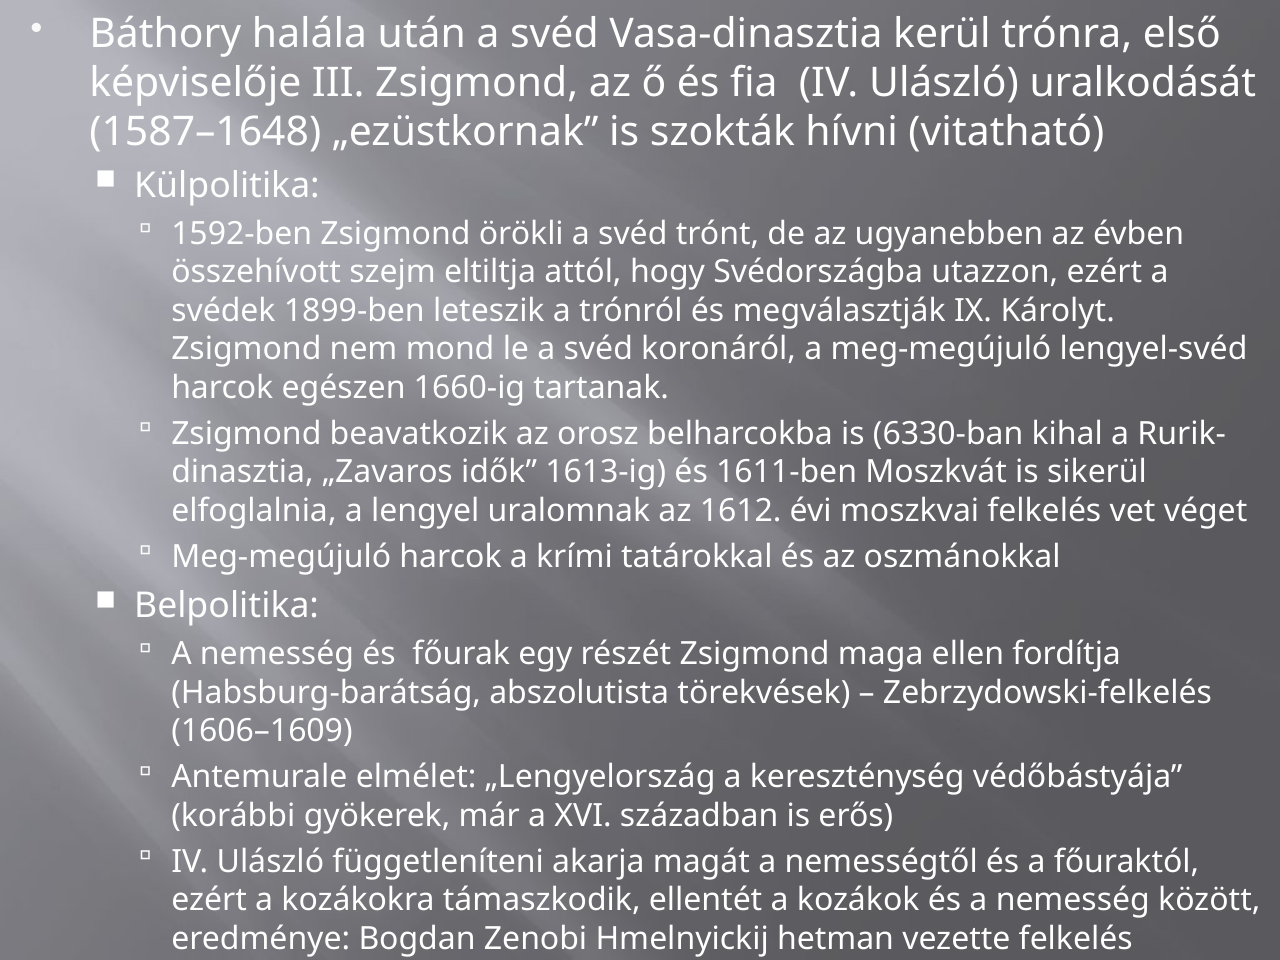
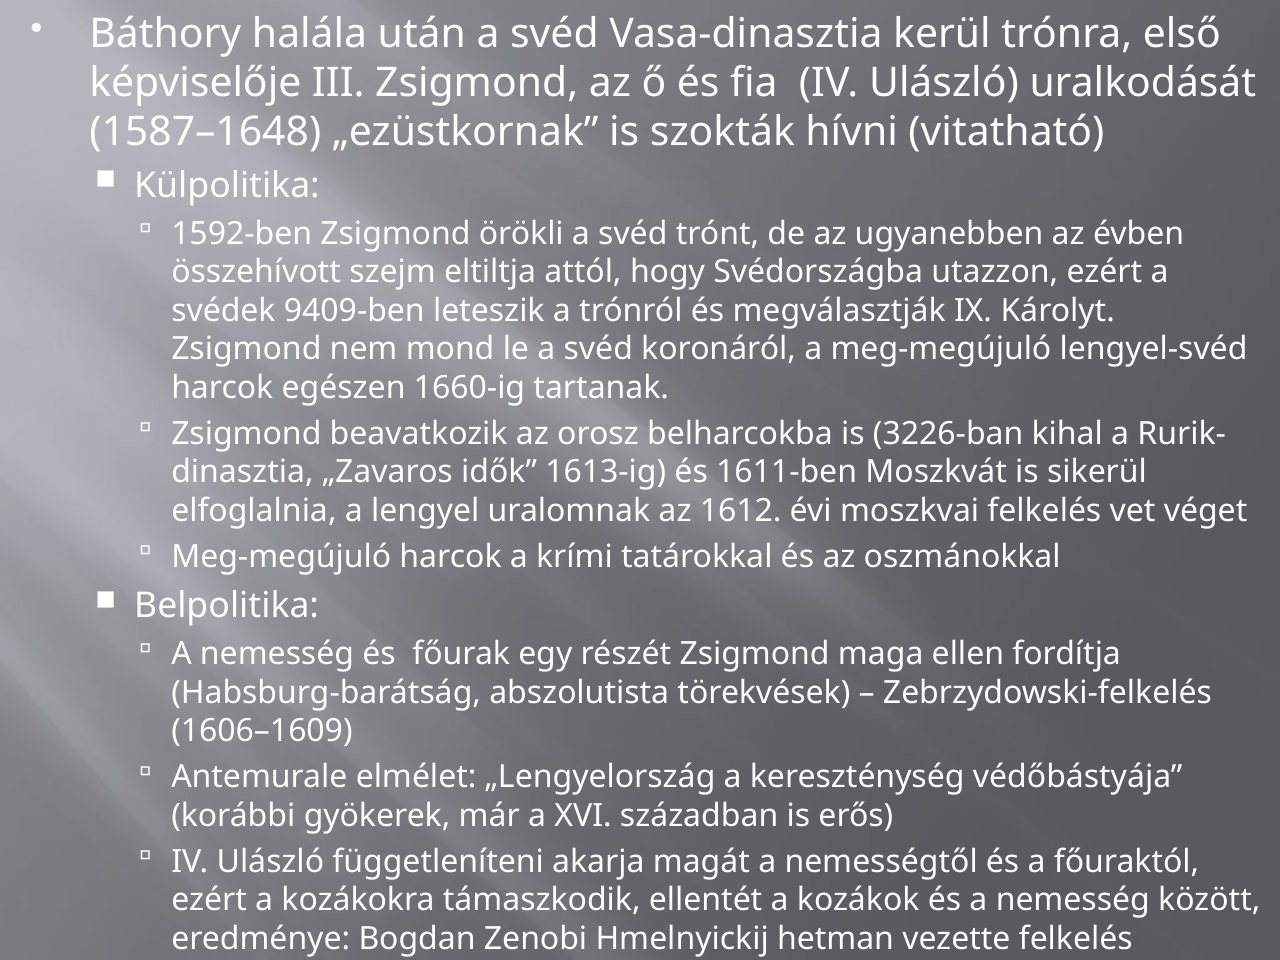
1899-ben: 1899-ben -> 9409-ben
6330-ban: 6330-ban -> 3226-ban
